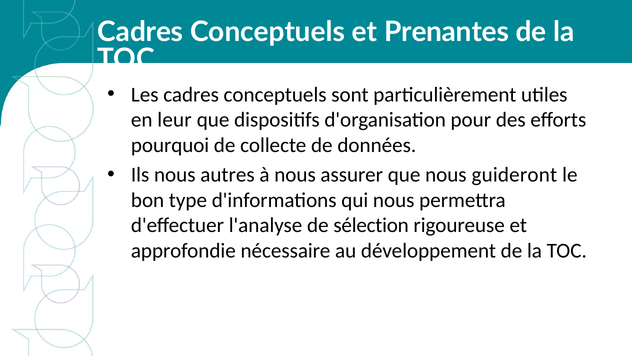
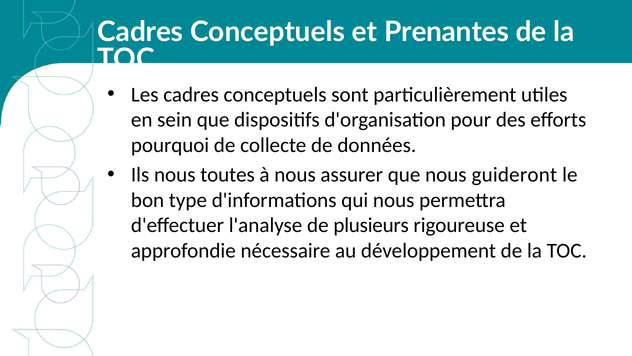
leur: leur -> sein
autres: autres -> toutes
sélection: sélection -> plusieurs
